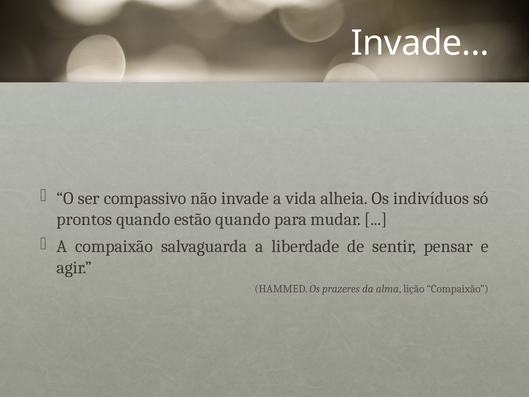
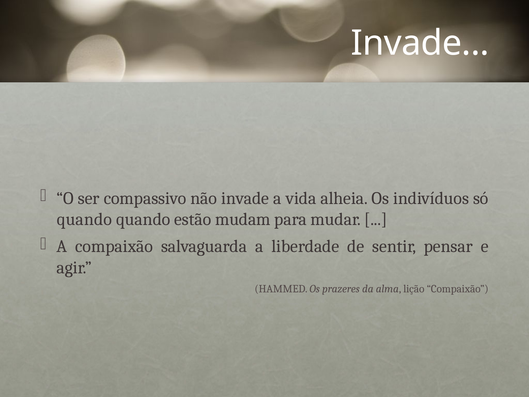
prontos at (84, 219): prontos -> quando
estão quando: quando -> mudam
